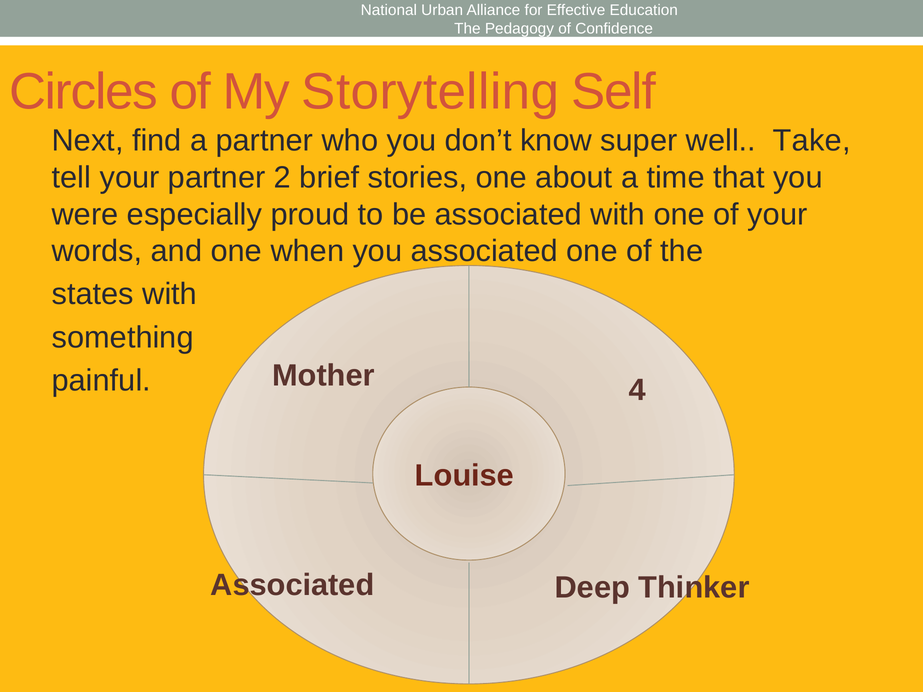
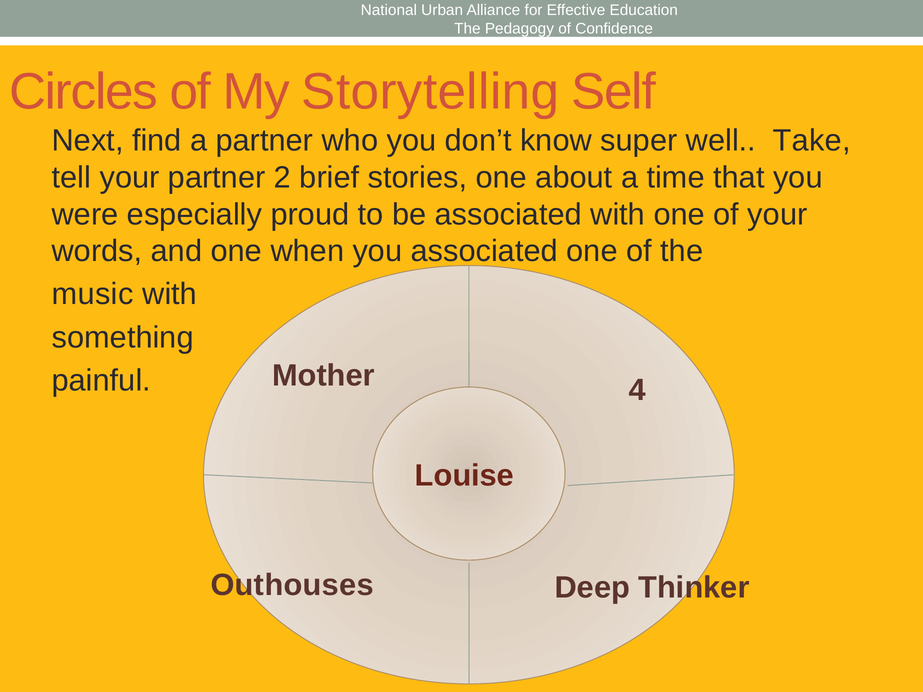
states: states -> music
Associated at (292, 586): Associated -> Outhouses
